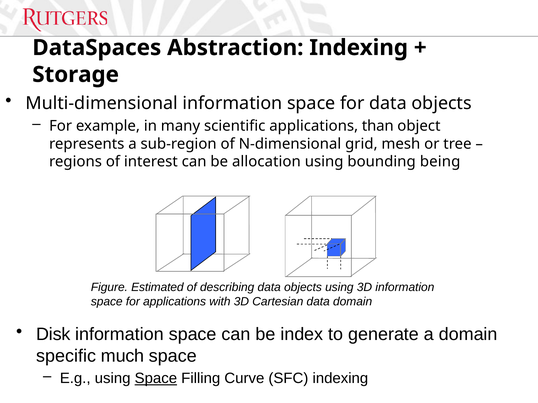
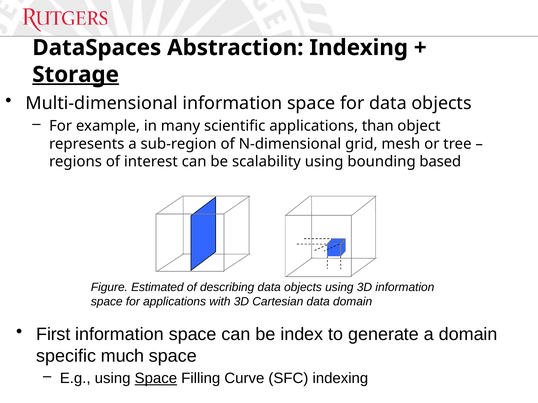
Storage underline: none -> present
allocation: allocation -> scalability
being: being -> based
Disk: Disk -> First
